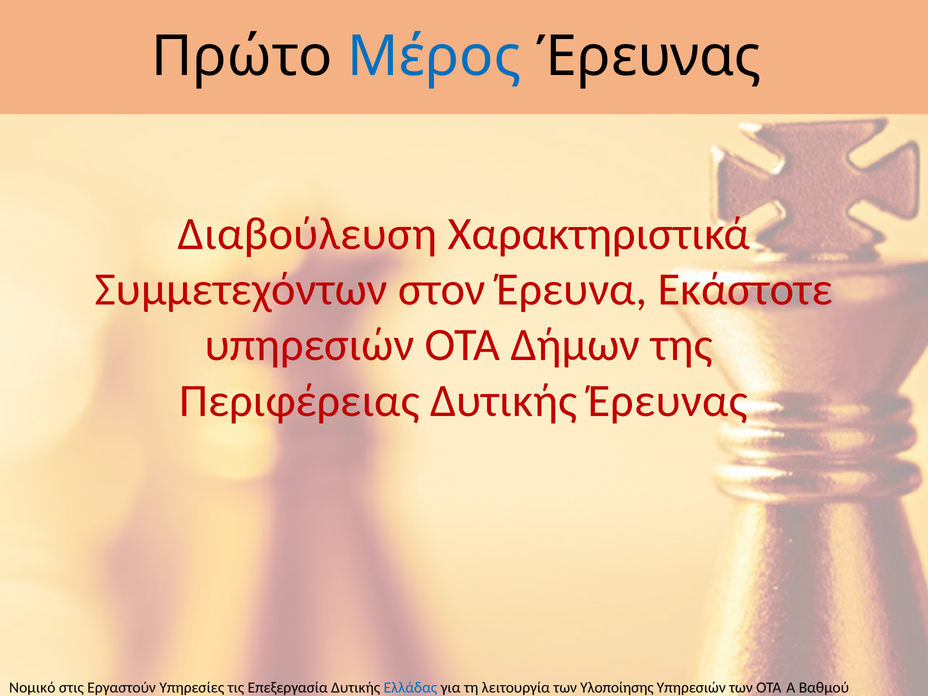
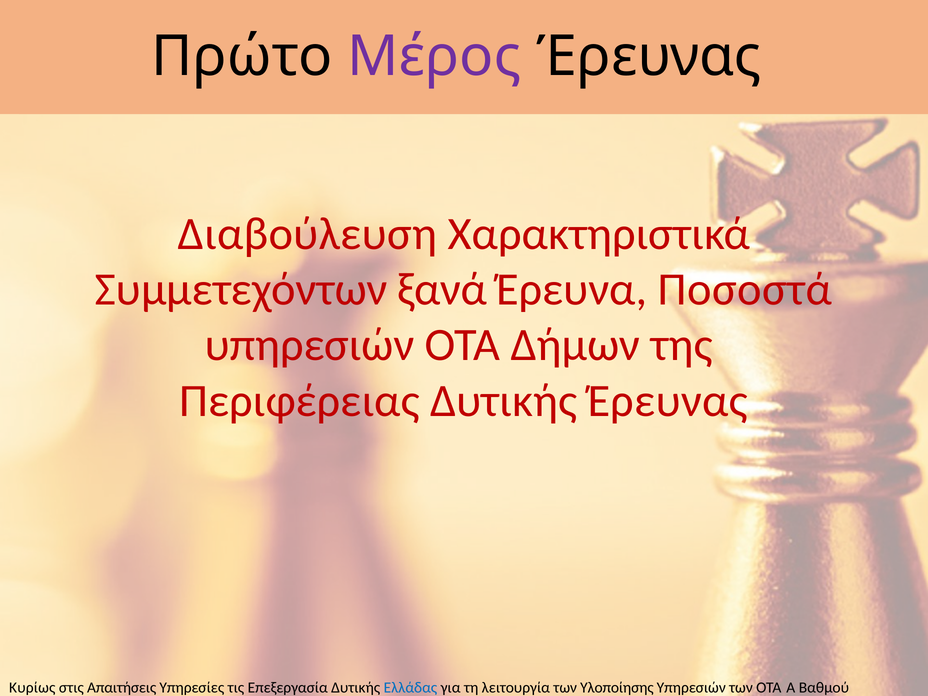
Μέρος colour: blue -> purple
στον: στον -> ξανά
Εκάστοτε: Εκάστοτε -> Ποσοστά
Νομικό: Νομικό -> Κυρίως
Εργαστούν: Εργαστούν -> Απαιτήσεις
